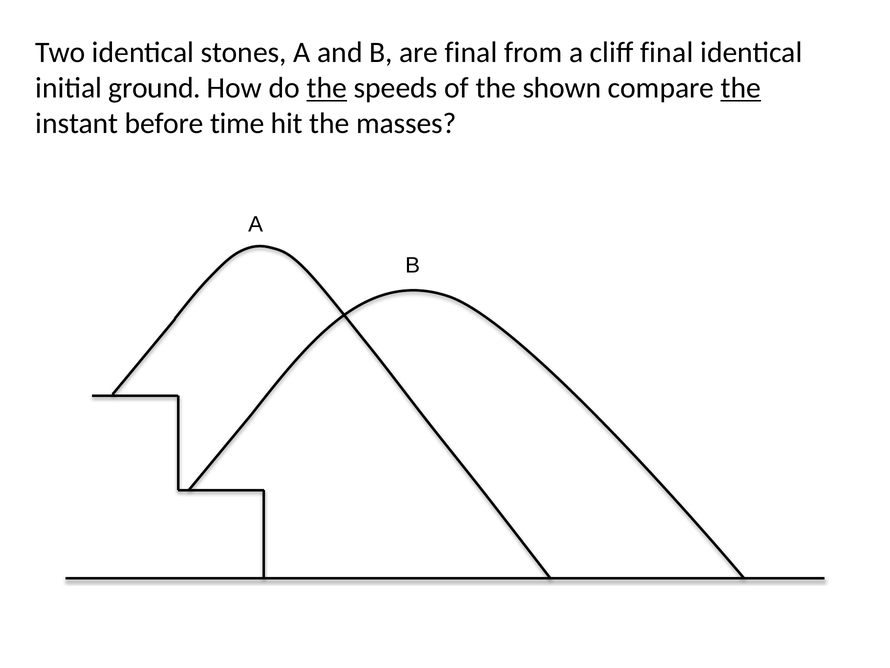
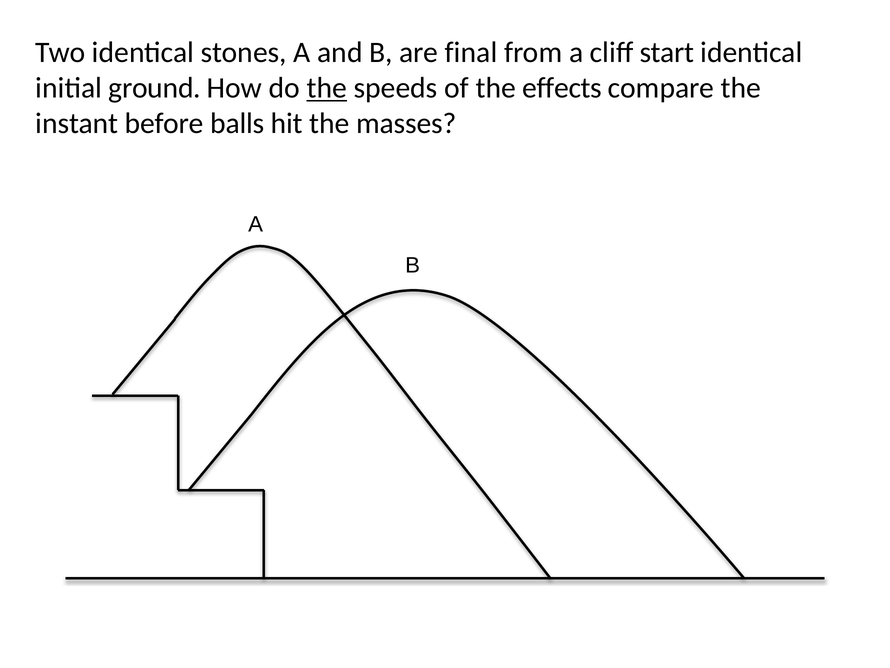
cliff final: final -> start
shown: shown -> effects
the at (741, 88) underline: present -> none
time: time -> balls
